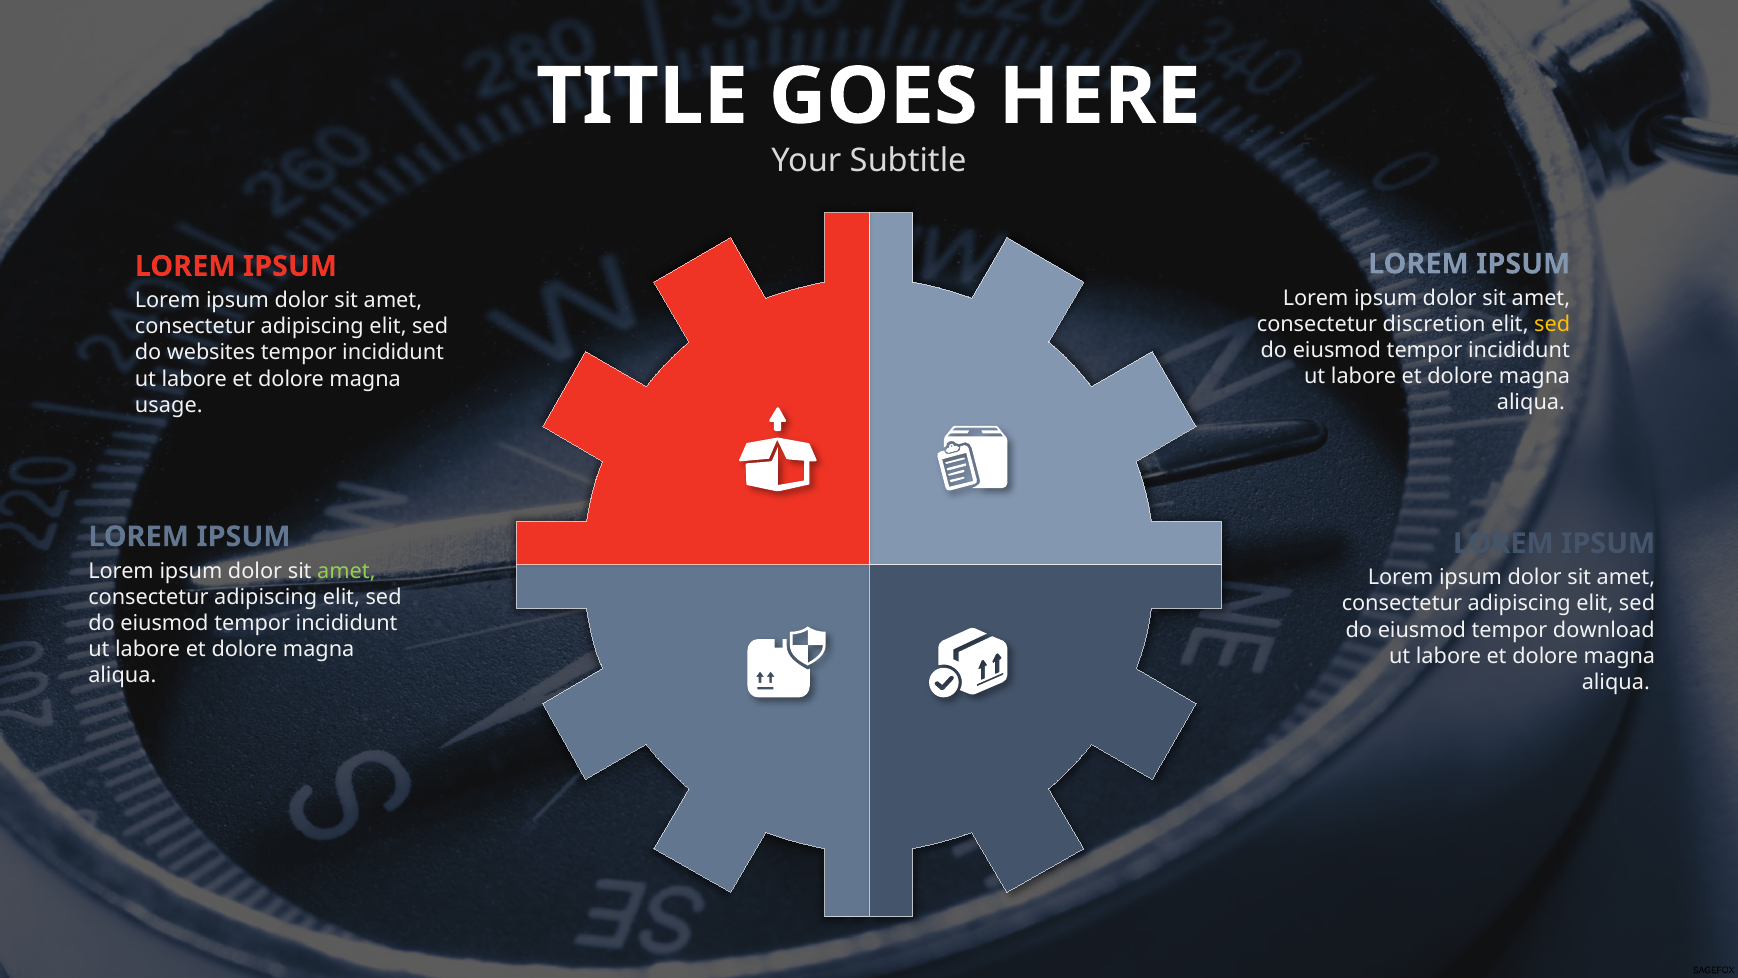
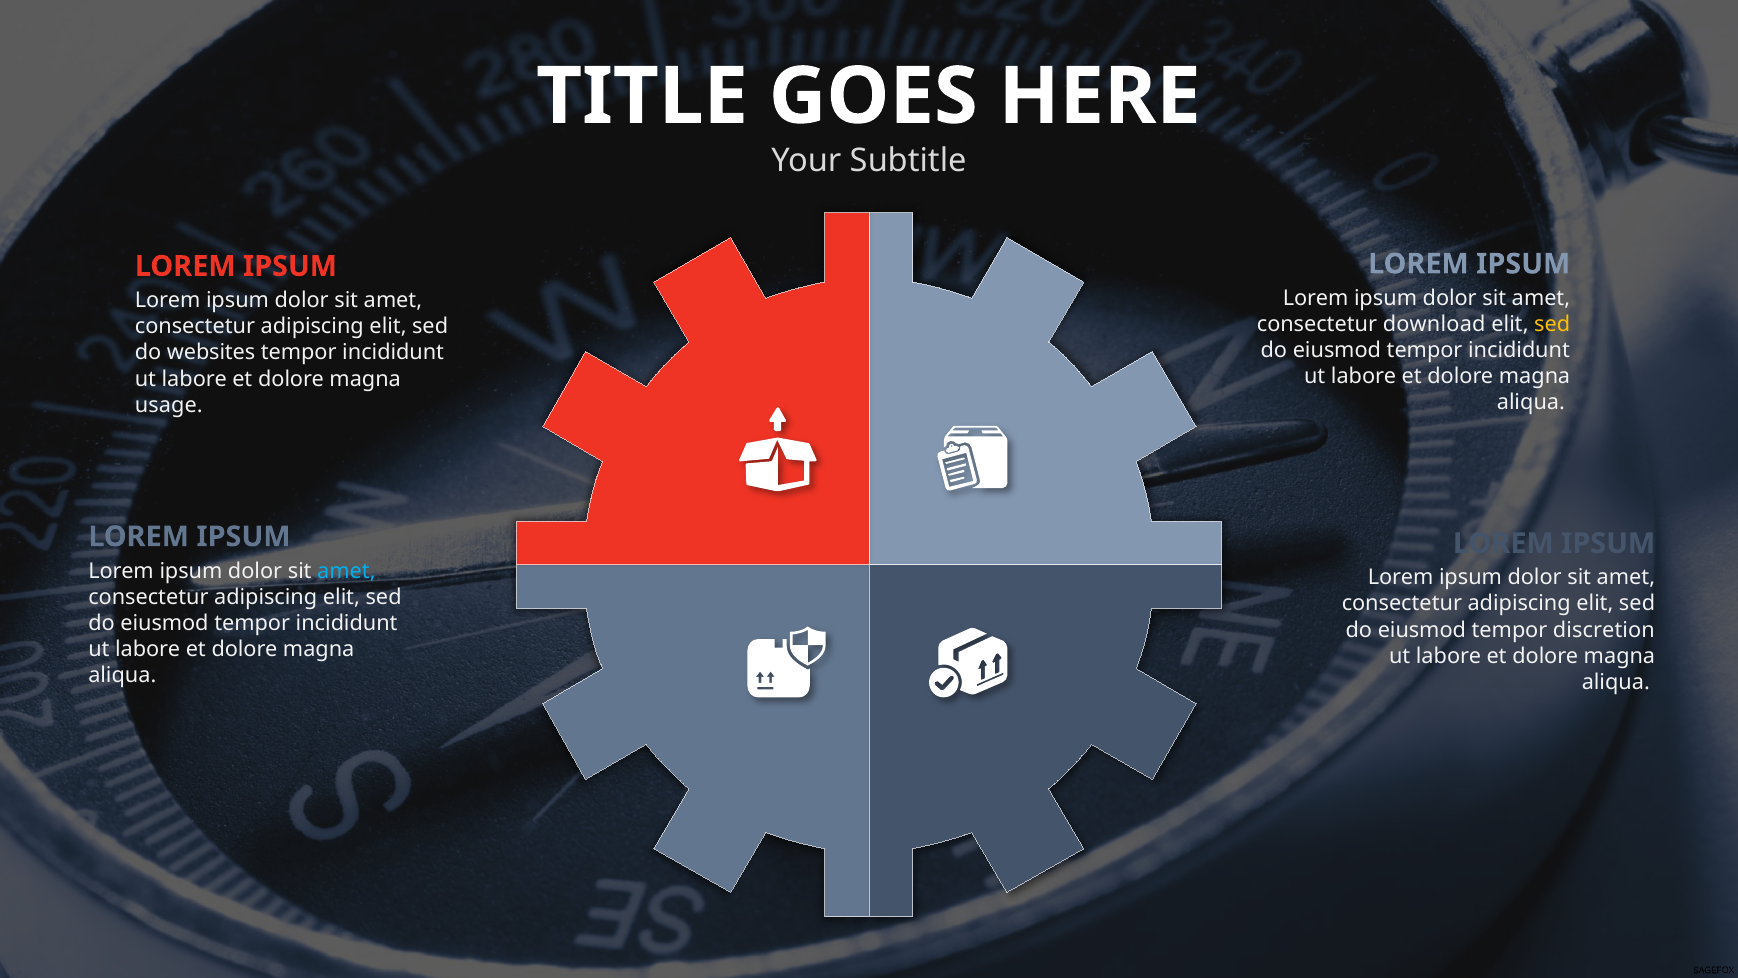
discretion: discretion -> download
amet at (346, 571) colour: light green -> light blue
download: download -> discretion
